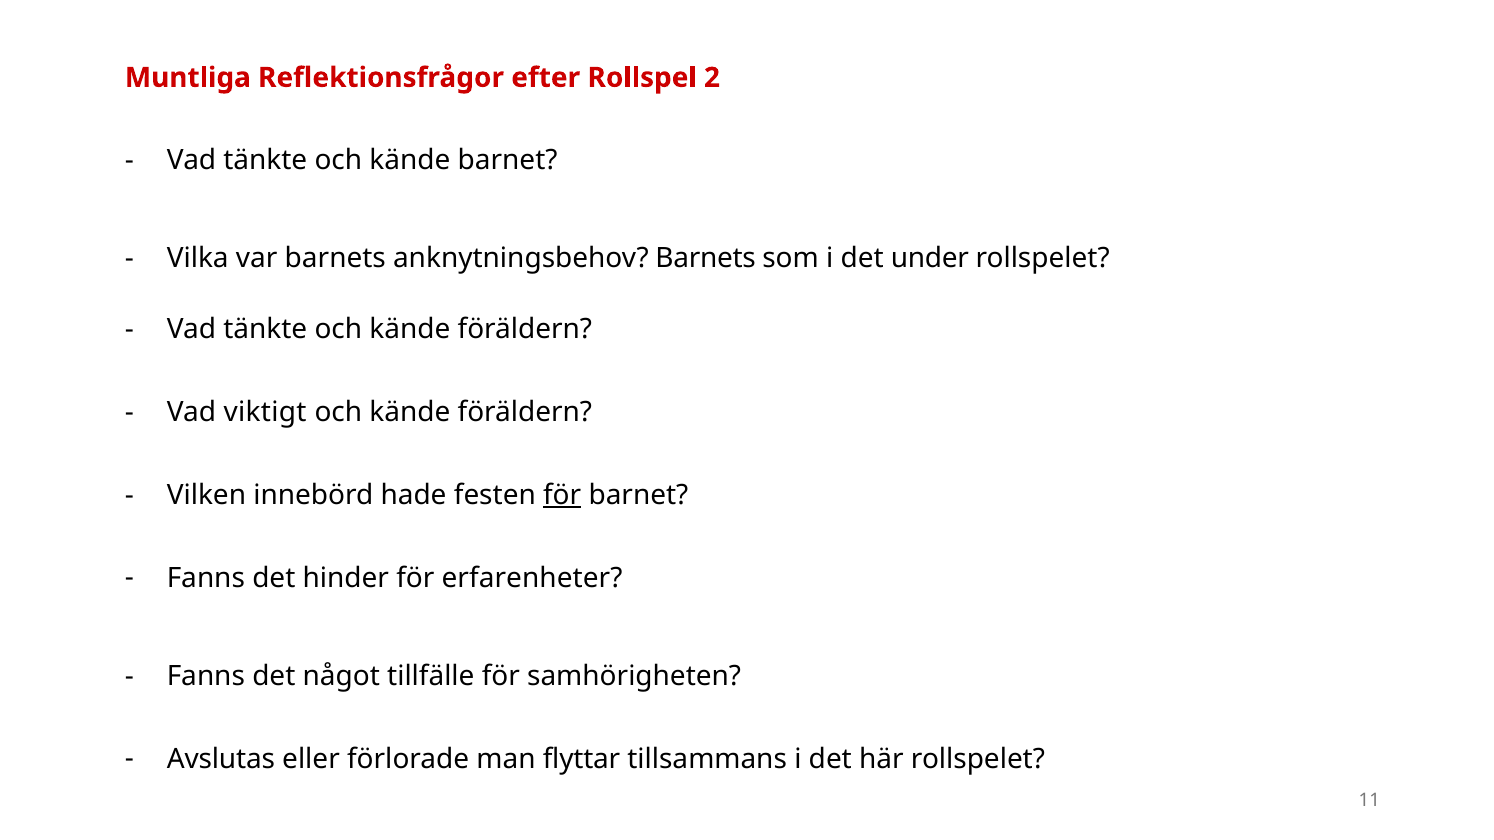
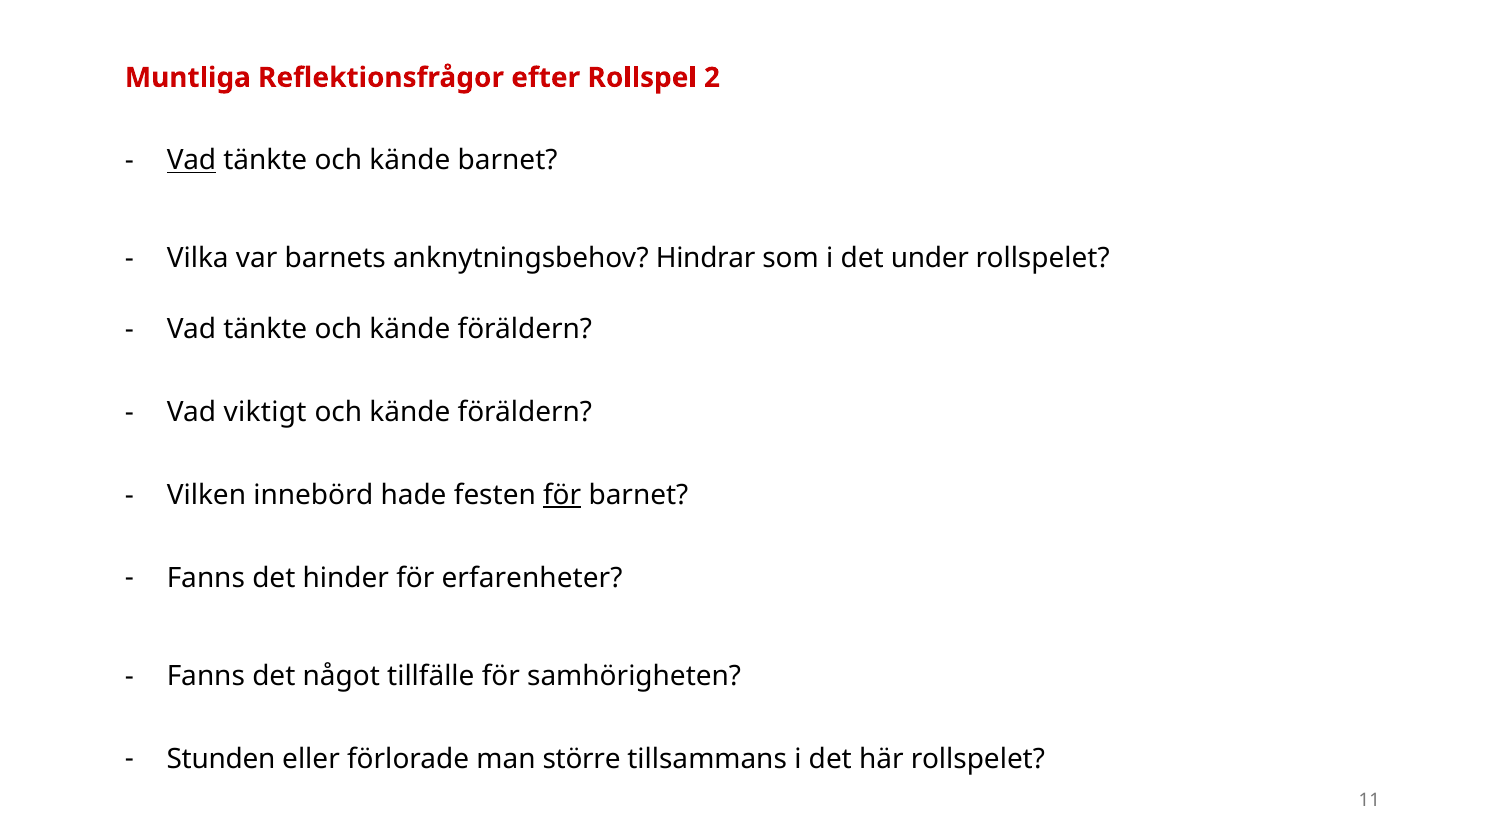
Vad at (192, 160) underline: none -> present
anknytningsbehov Barnets: Barnets -> Hindrar
Avslutas: Avslutas -> Stunden
flyttar: flyttar -> större
